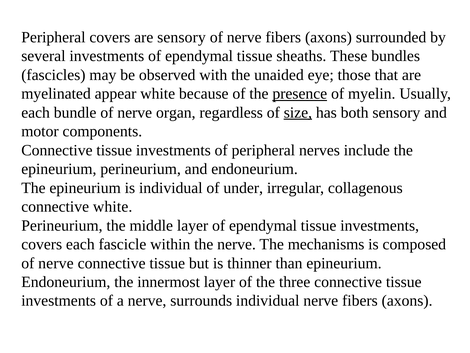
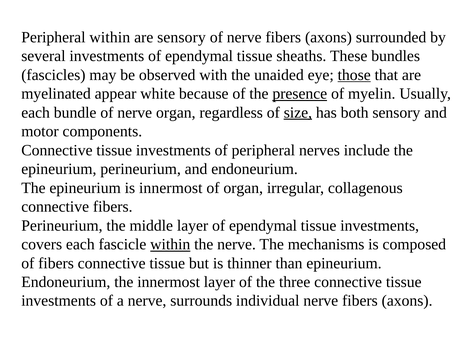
Peripheral covers: covers -> within
those underline: none -> present
is individual: individual -> innermost
of under: under -> organ
connective white: white -> fibers
within at (170, 244) underline: none -> present
nerve at (56, 263): nerve -> fibers
